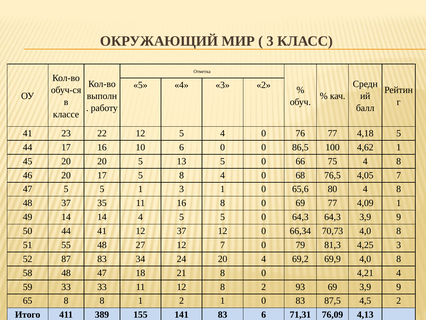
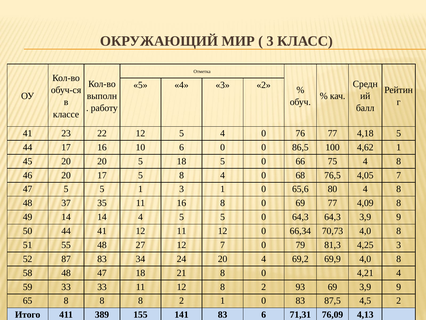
5 13: 13 -> 18
4,09 1: 1 -> 8
12 37: 37 -> 11
8 8 1: 1 -> 8
